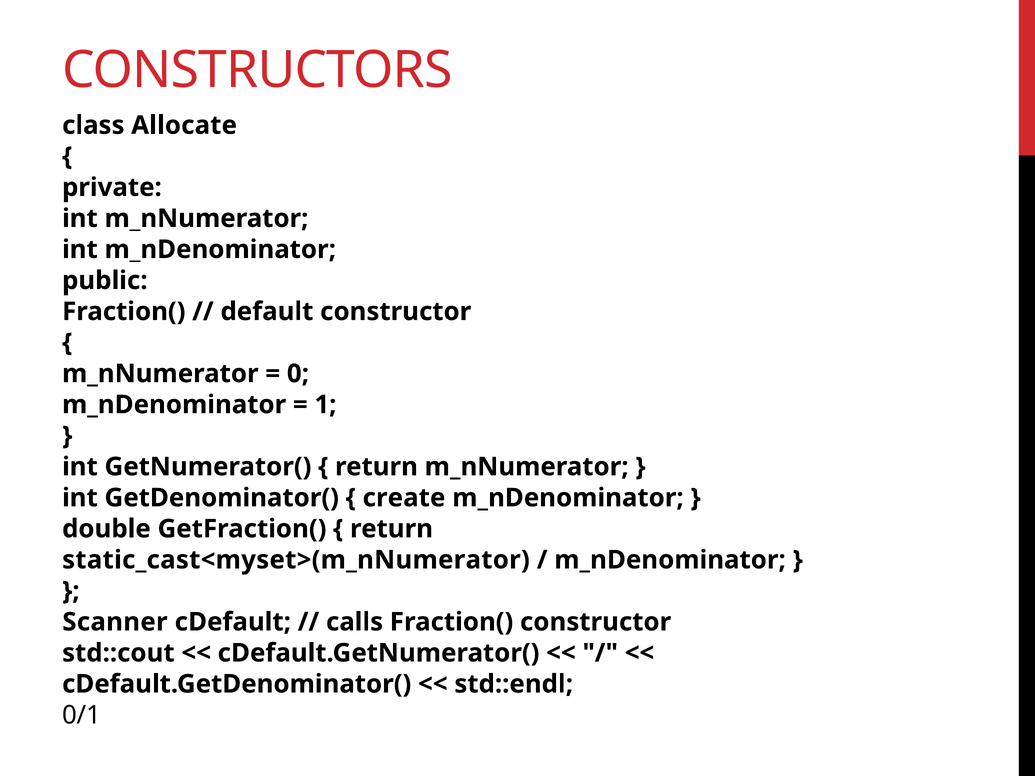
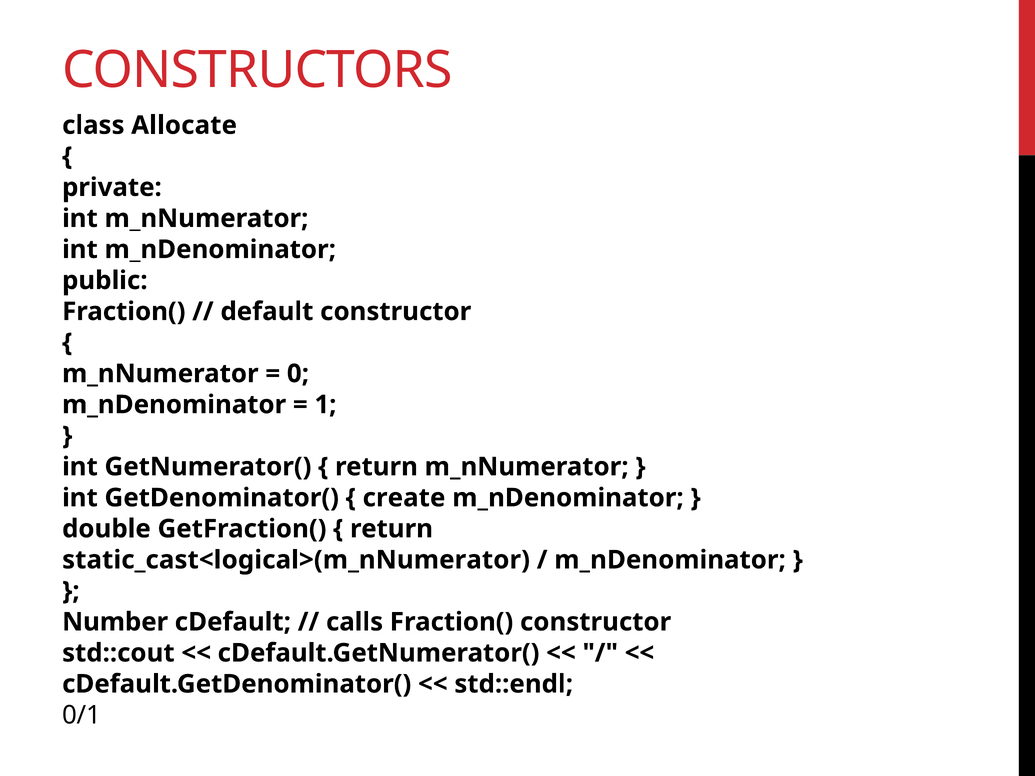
static_cast<myset>(m_nNumerator: static_cast<myset>(m_nNumerator -> static_cast<logical>(m_nNumerator
Scanner: Scanner -> Number
